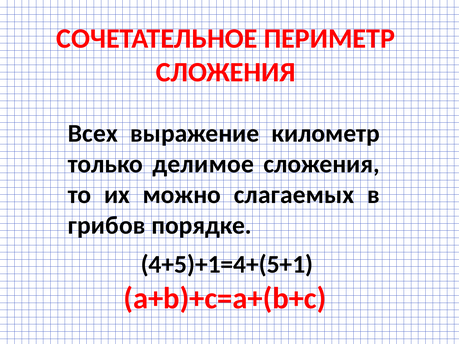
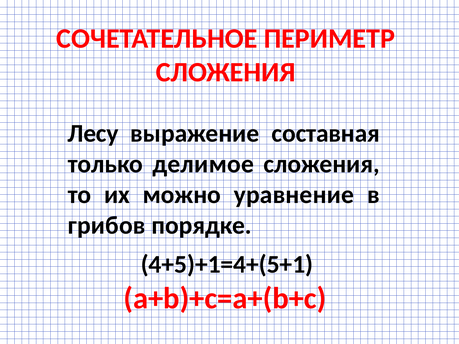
Всех: Всех -> Лесу
километр: километр -> составная
слагаемых: слагаемых -> уравнение
